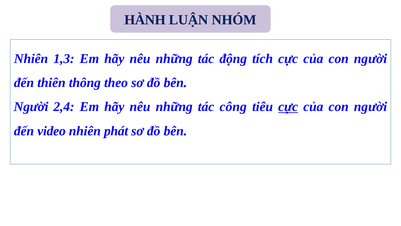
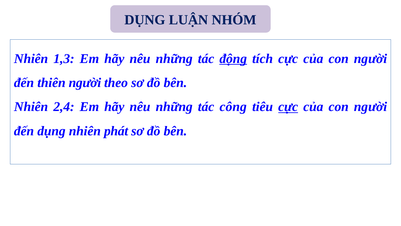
HÀNH at (145, 20): HÀNH -> DỤNG
động underline: none -> present
thiên thông: thông -> người
Người at (31, 107): Người -> Nhiên
đến video: video -> dụng
